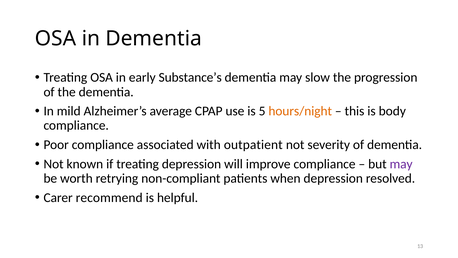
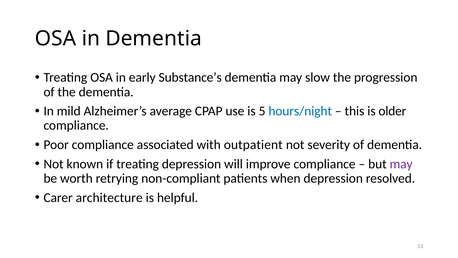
hours/night colour: orange -> blue
body: body -> older
recommend: recommend -> architecture
